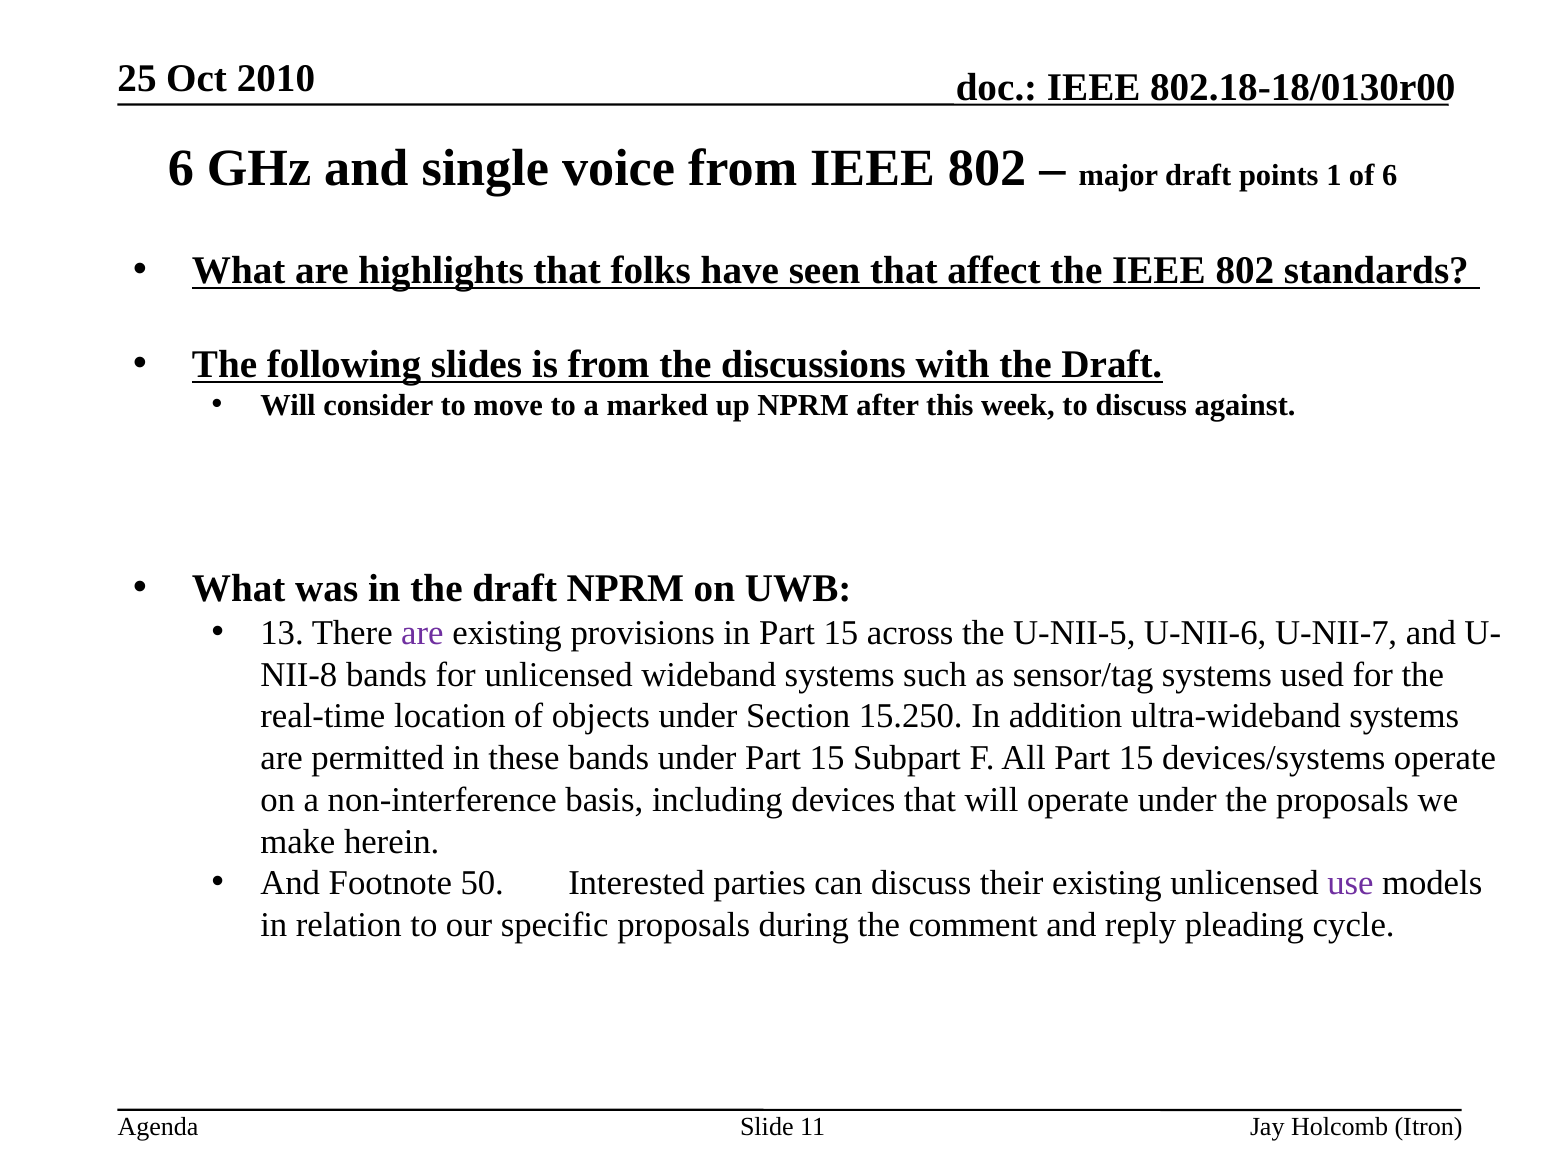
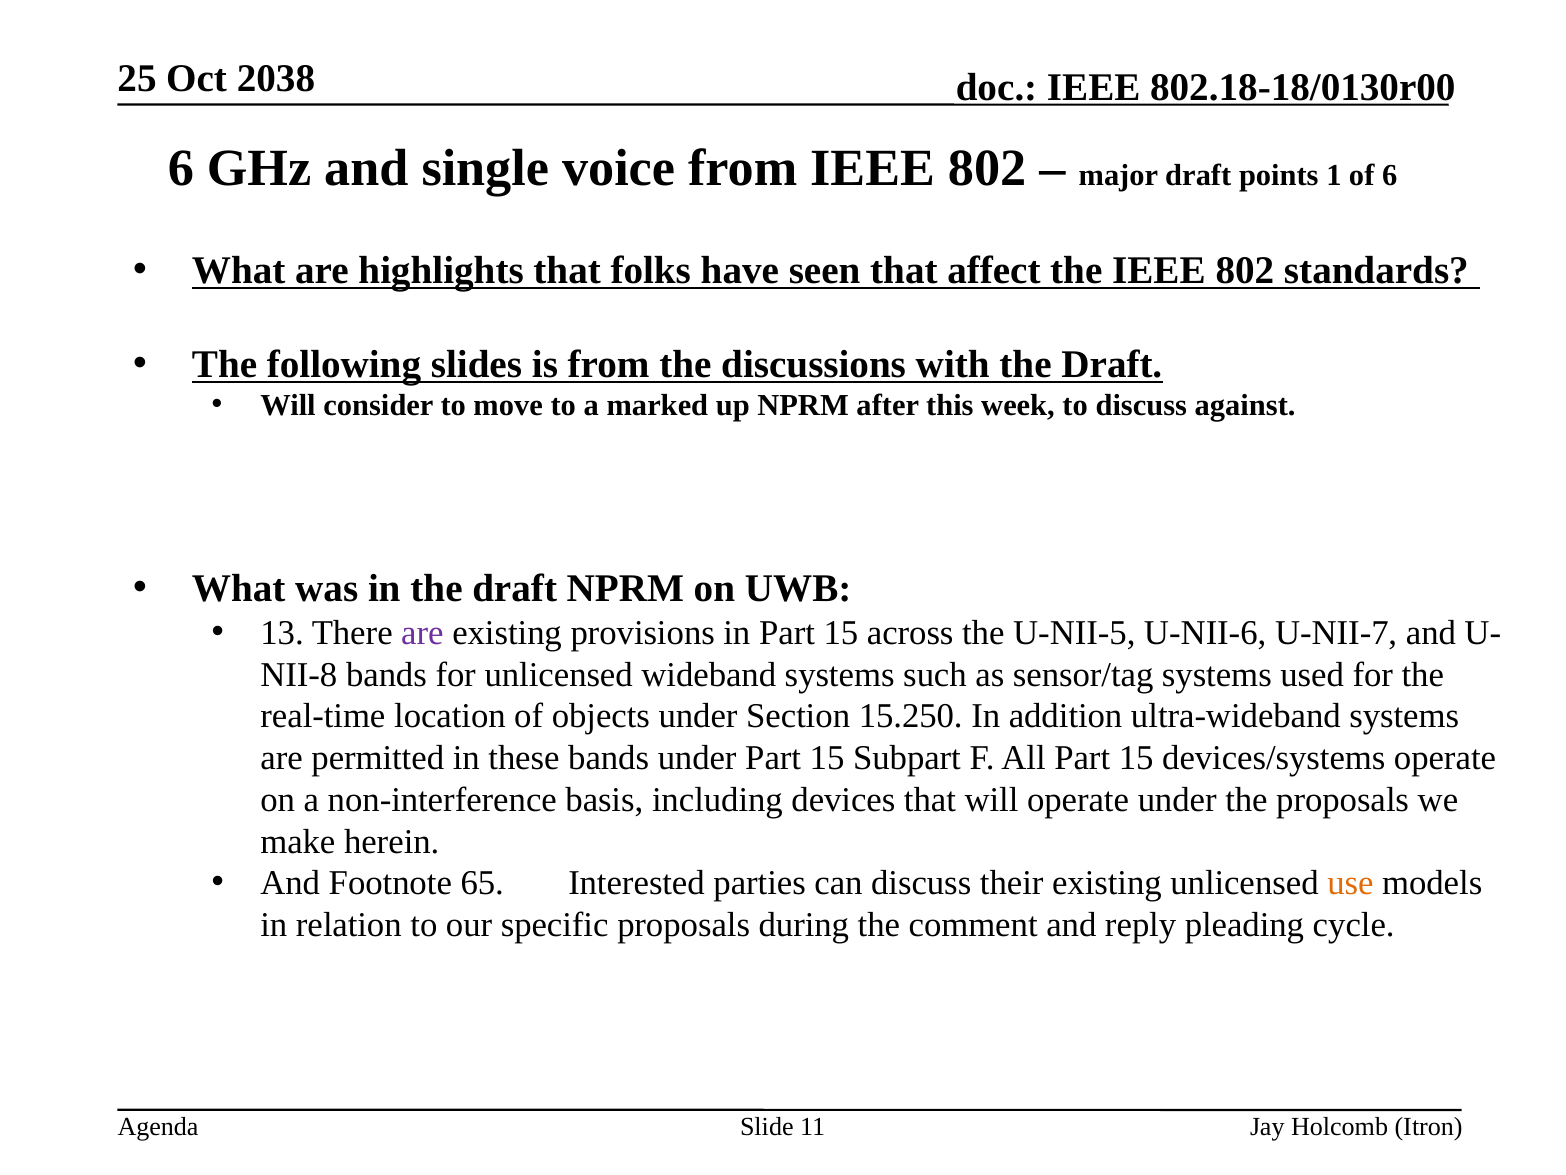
2010: 2010 -> 2038
50: 50 -> 65
use colour: purple -> orange
